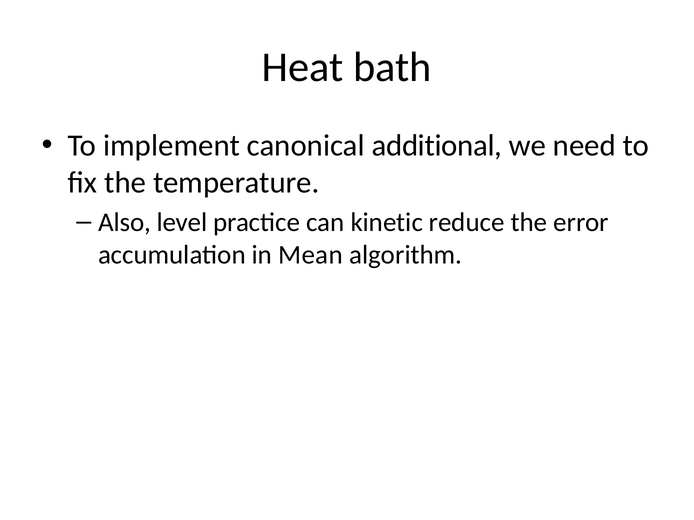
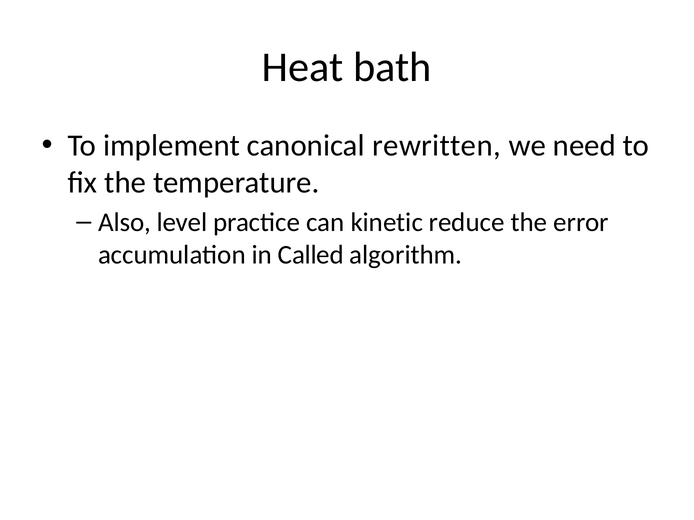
additional: additional -> rewritten
Mean: Mean -> Called
